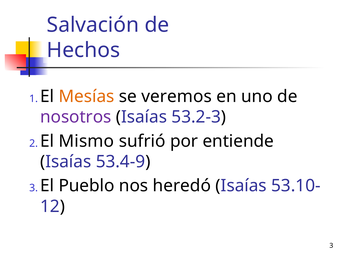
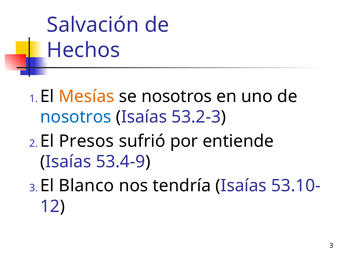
se veremos: veremos -> nosotros
nosotros at (76, 117) colour: purple -> blue
Mismo: Mismo -> Presos
Pueblo: Pueblo -> Blanco
heredó: heredó -> tendría
